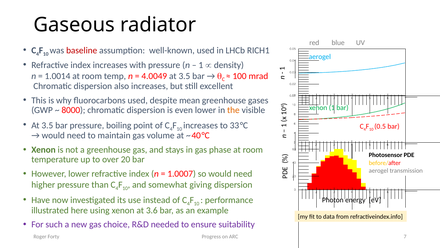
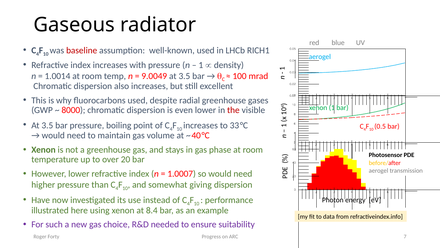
4.0049: 4.0049 -> 9.0049
mean: mean -> radial
the colour: orange -> red
3.6: 3.6 -> 8.4
